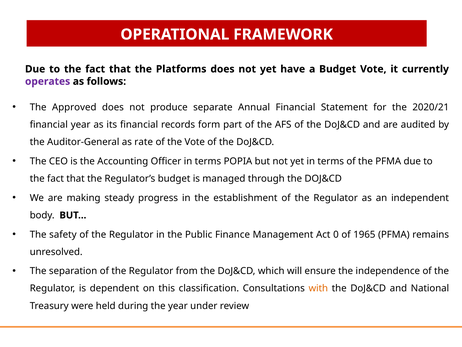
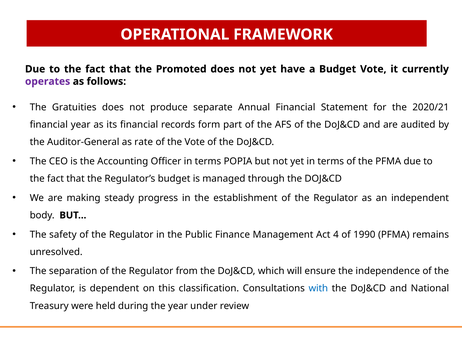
Platforms: Platforms -> Promoted
Approved: Approved -> Gratuities
0: 0 -> 4
1965: 1965 -> 1990
with colour: orange -> blue
